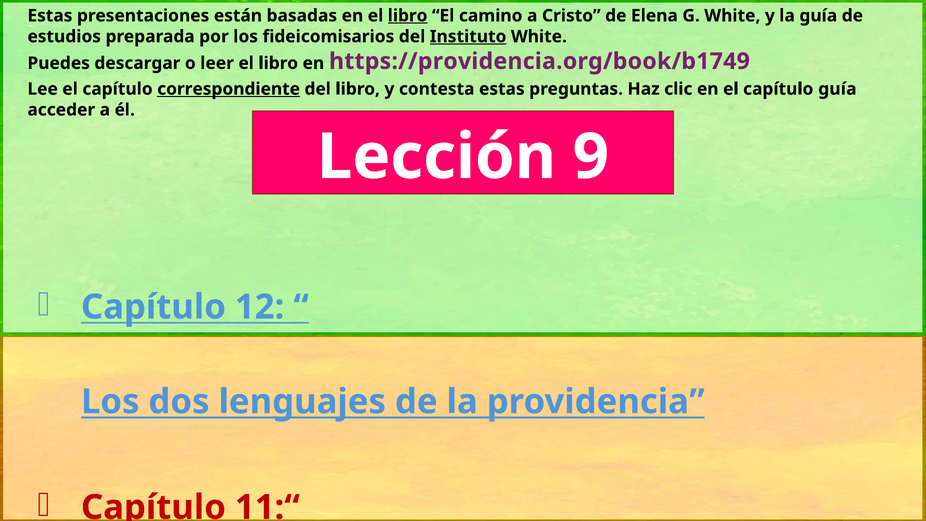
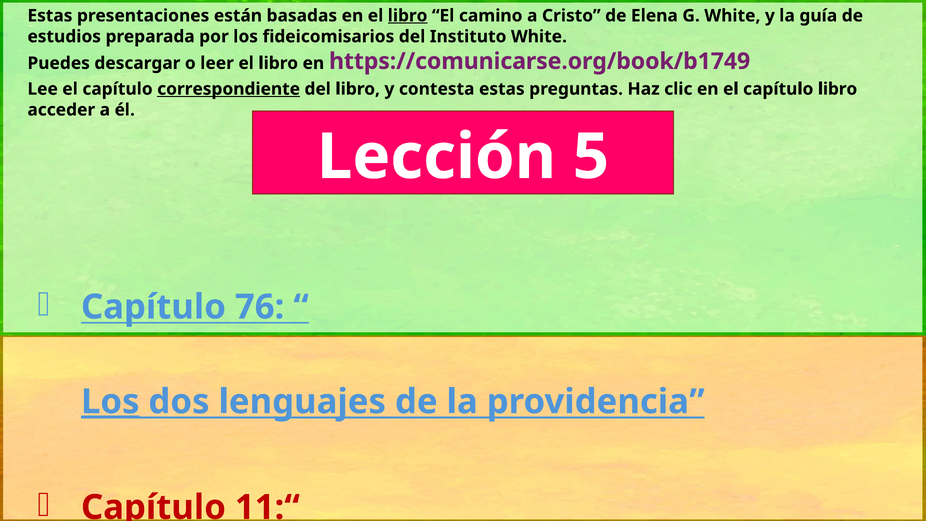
Instituto underline: present -> none
https://providencia.org/book/b1749: https://providencia.org/book/b1749 -> https://comunicarse.org/book/b1749
capítulo guía: guía -> libro
9: 9 -> 5
12: 12 -> 76
Los at (110, 402) underline: none -> present
